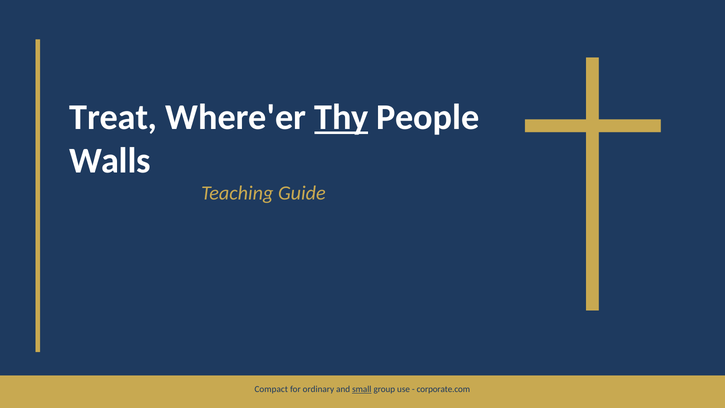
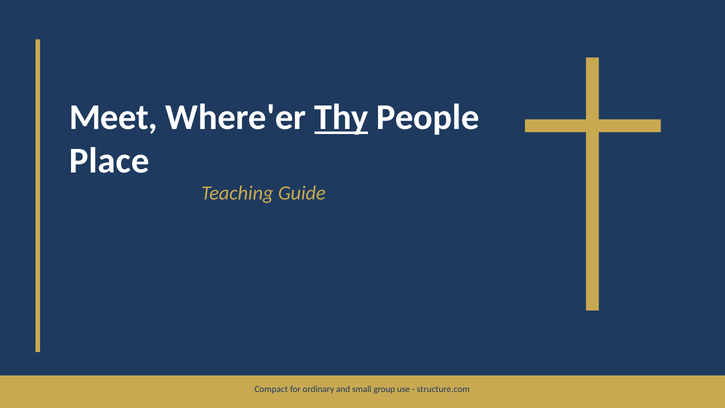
Treat: Treat -> Meet
Walls: Walls -> Place
small underline: present -> none
corporate.com: corporate.com -> structure.com
